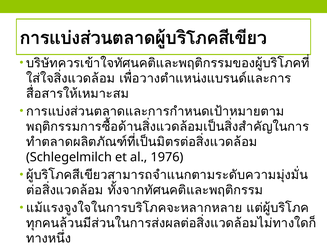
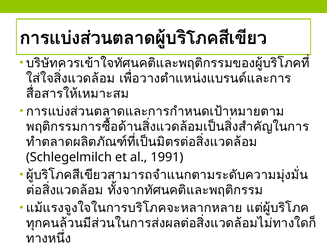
1976: 1976 -> 1991
